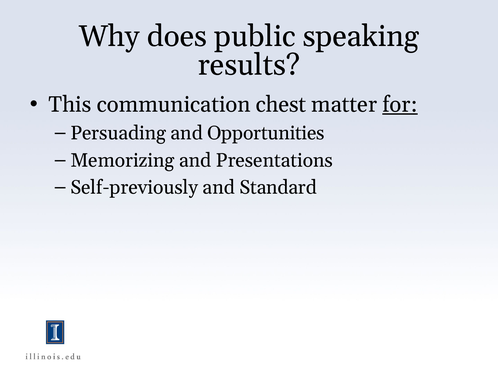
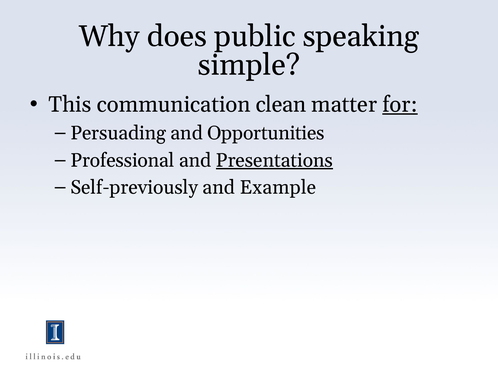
results: results -> simple
chest: chest -> clean
Memorizing: Memorizing -> Professional
Presentations underline: none -> present
Standard: Standard -> Example
